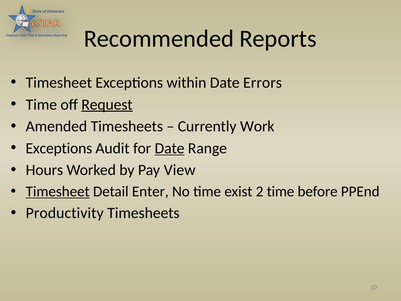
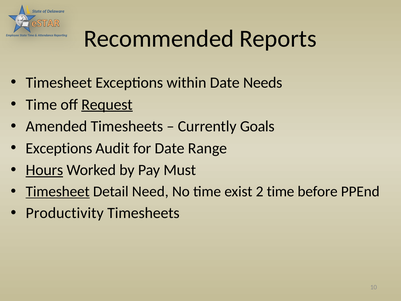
Errors: Errors -> Needs
Work: Work -> Goals
Date at (170, 148) underline: present -> none
Hours underline: none -> present
View: View -> Must
Enter: Enter -> Need
